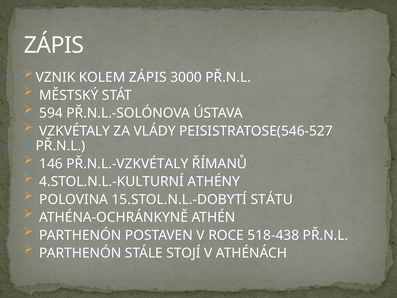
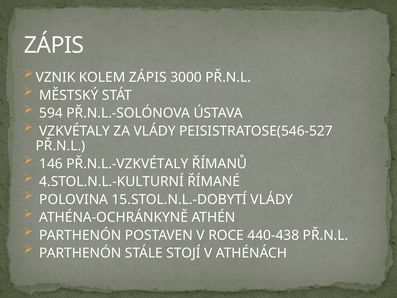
ATHÉNY: ATHÉNY -> ŘÍMANÉ
15.STOL.N.L.-DOBYTÍ STÁTU: STÁTU -> VLÁDY
518-438: 518-438 -> 440-438
